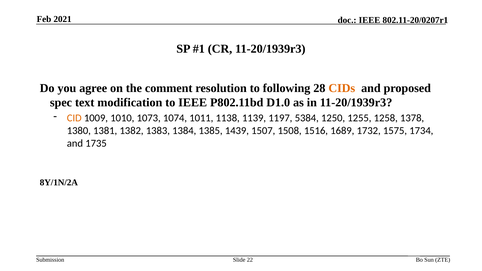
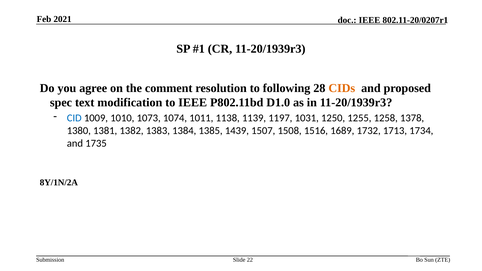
CID colour: orange -> blue
5384: 5384 -> 1031
1575: 1575 -> 1713
